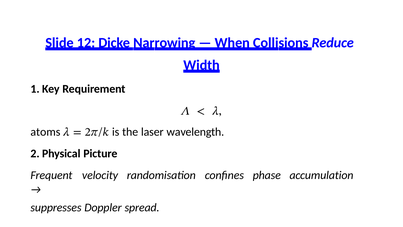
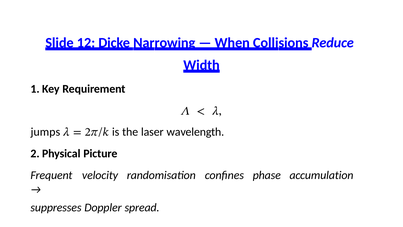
atoms: atoms -> jumps
